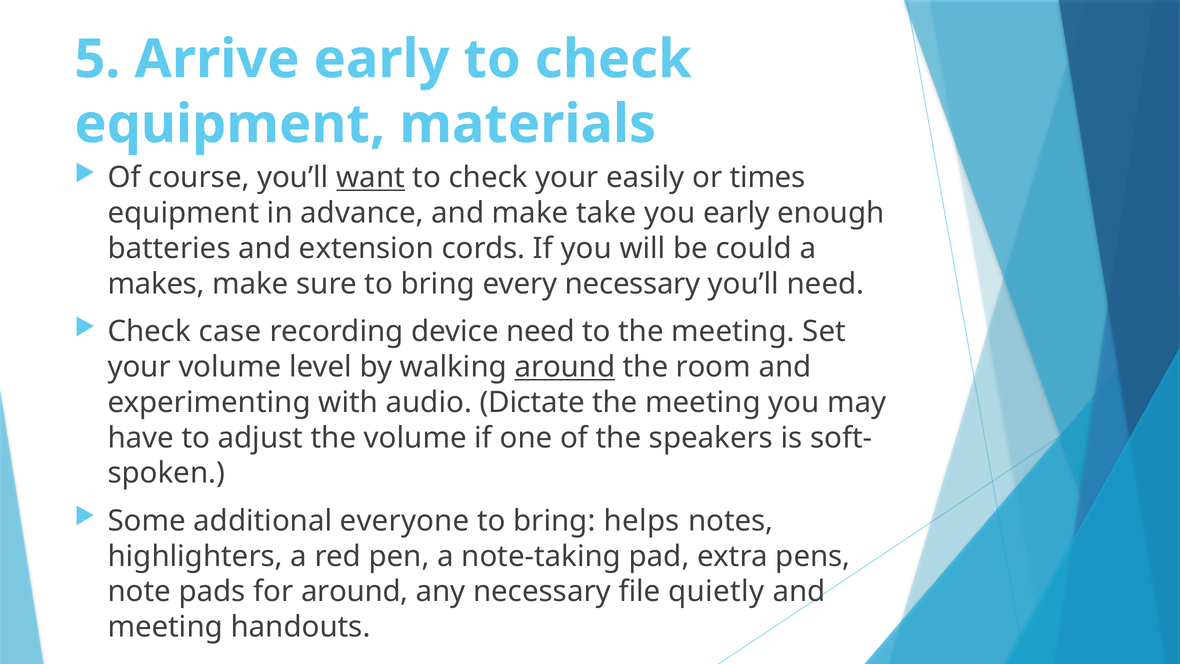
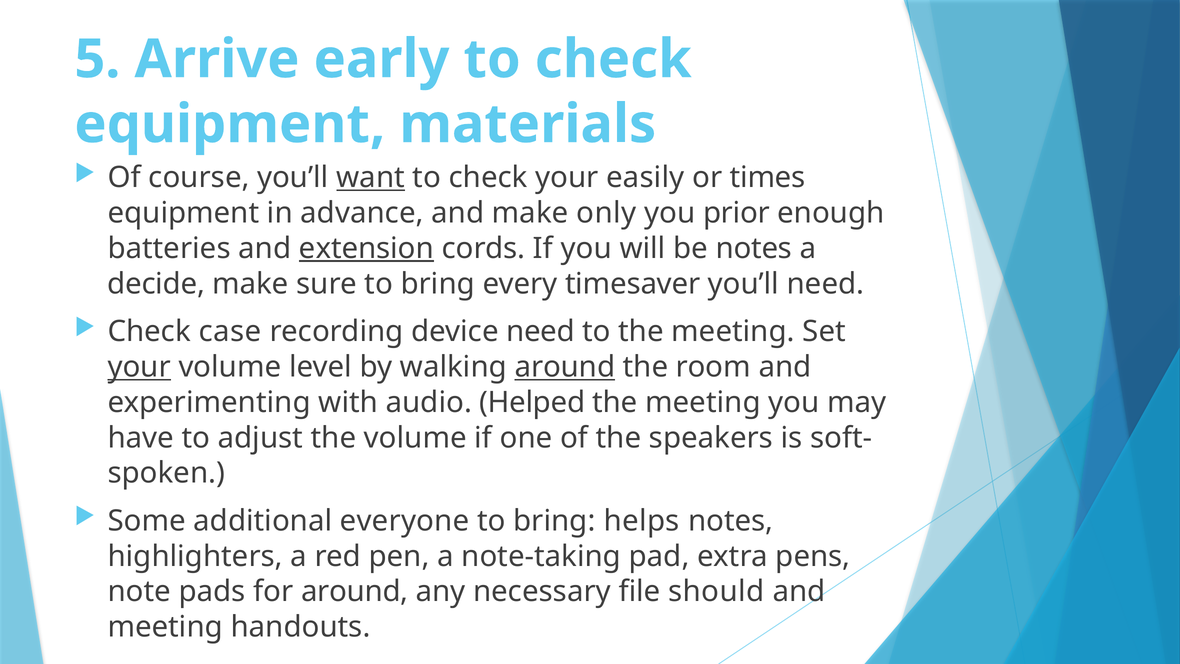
take: take -> only
you early: early -> prior
extension underline: none -> present
be could: could -> notes
makes: makes -> decide
every necessary: necessary -> timesaver
your at (139, 367) underline: none -> present
Dictate: Dictate -> Helped
quietly: quietly -> should
